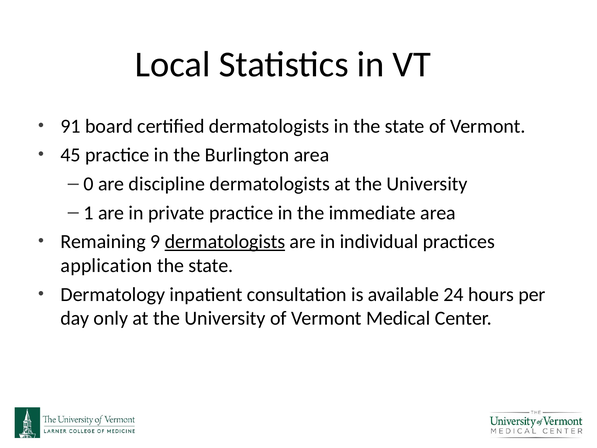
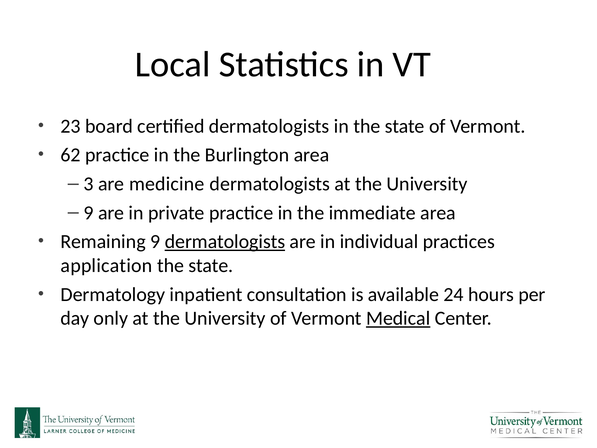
91: 91 -> 23
45: 45 -> 62
0: 0 -> 3
discipline: discipline -> medicine
1 at (89, 213): 1 -> 9
Medical underline: none -> present
